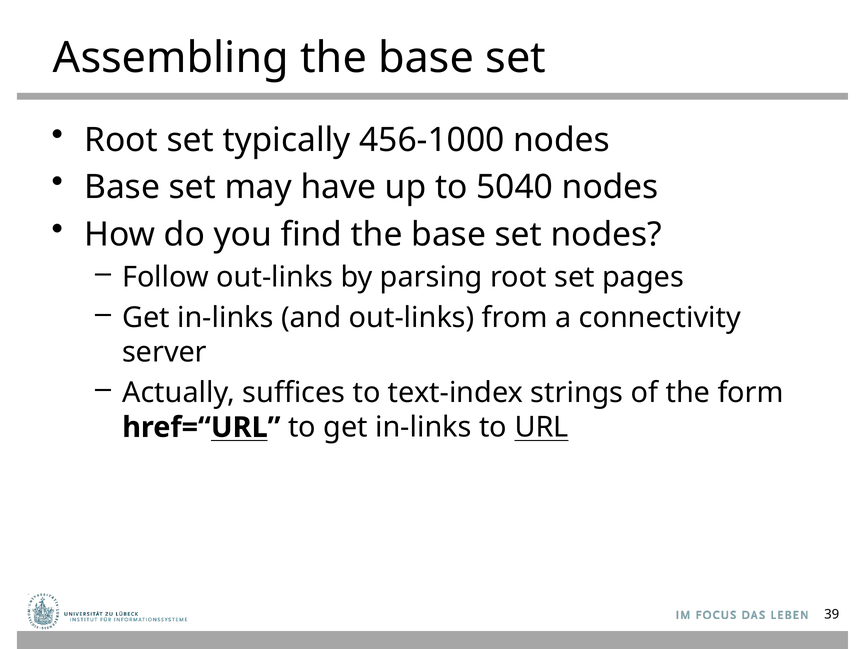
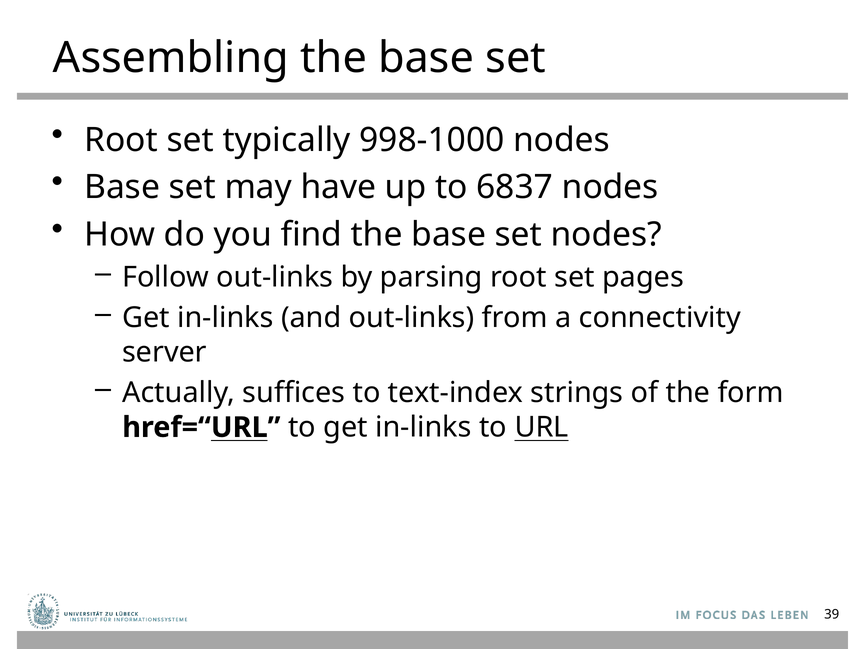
456-1000: 456-1000 -> 998-1000
5040: 5040 -> 6837
